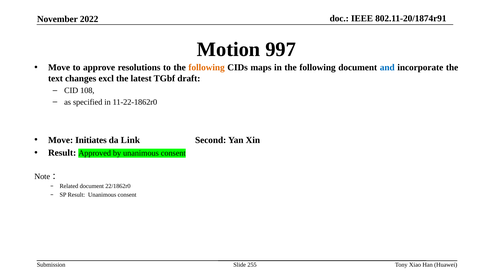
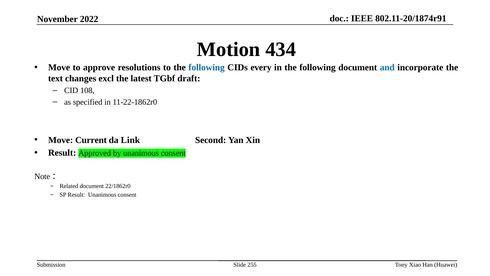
997: 997 -> 434
following at (207, 67) colour: orange -> blue
maps: maps -> every
Initiates: Initiates -> Current
